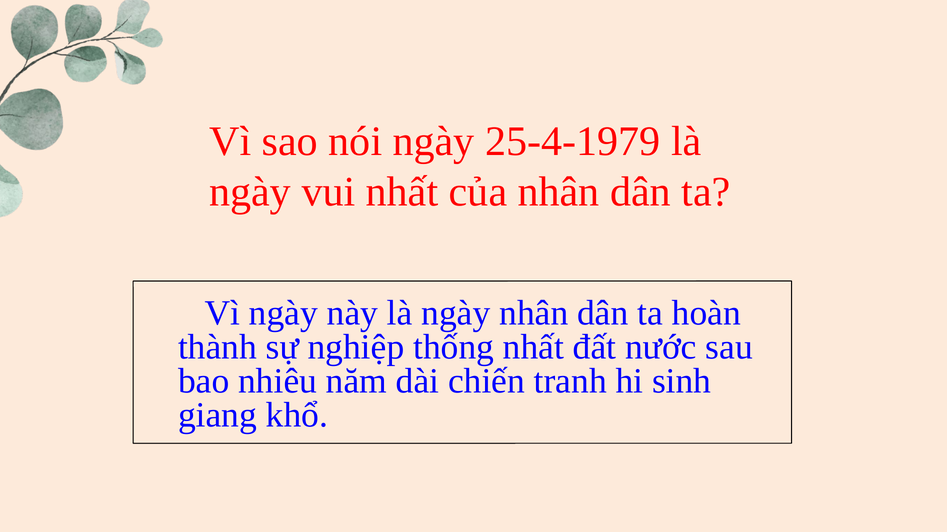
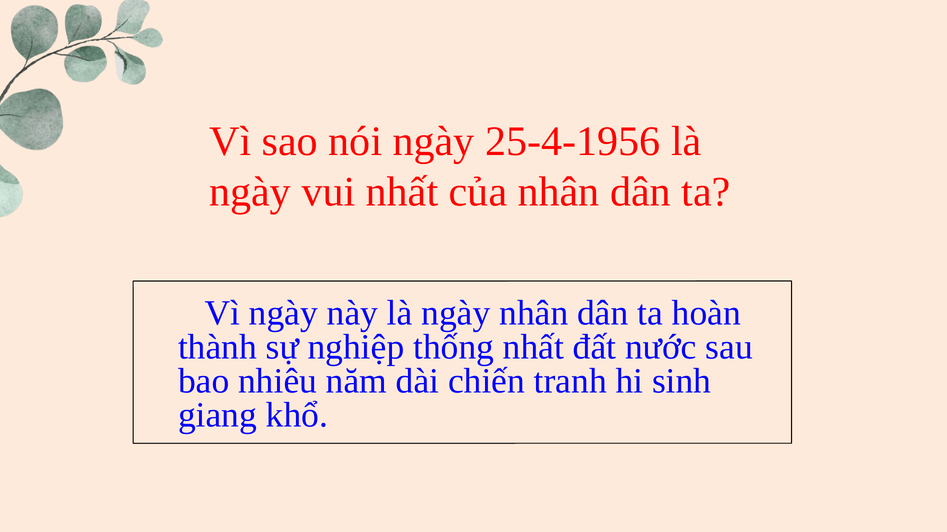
25-4-1979: 25-4-1979 -> 25-4-1956
